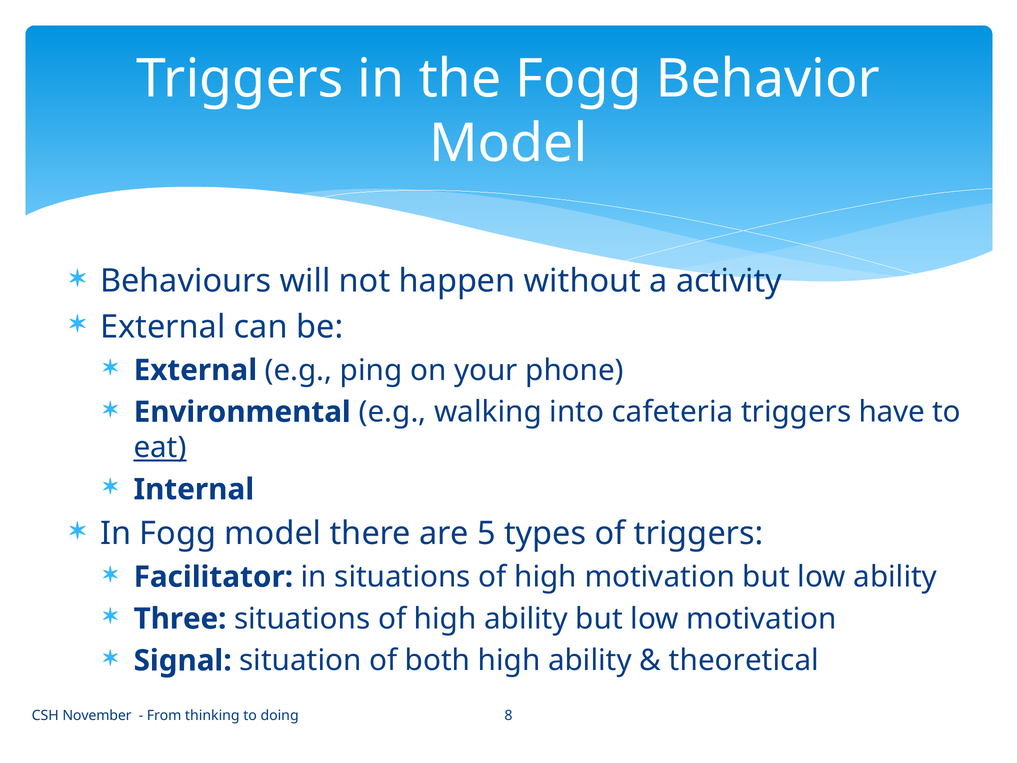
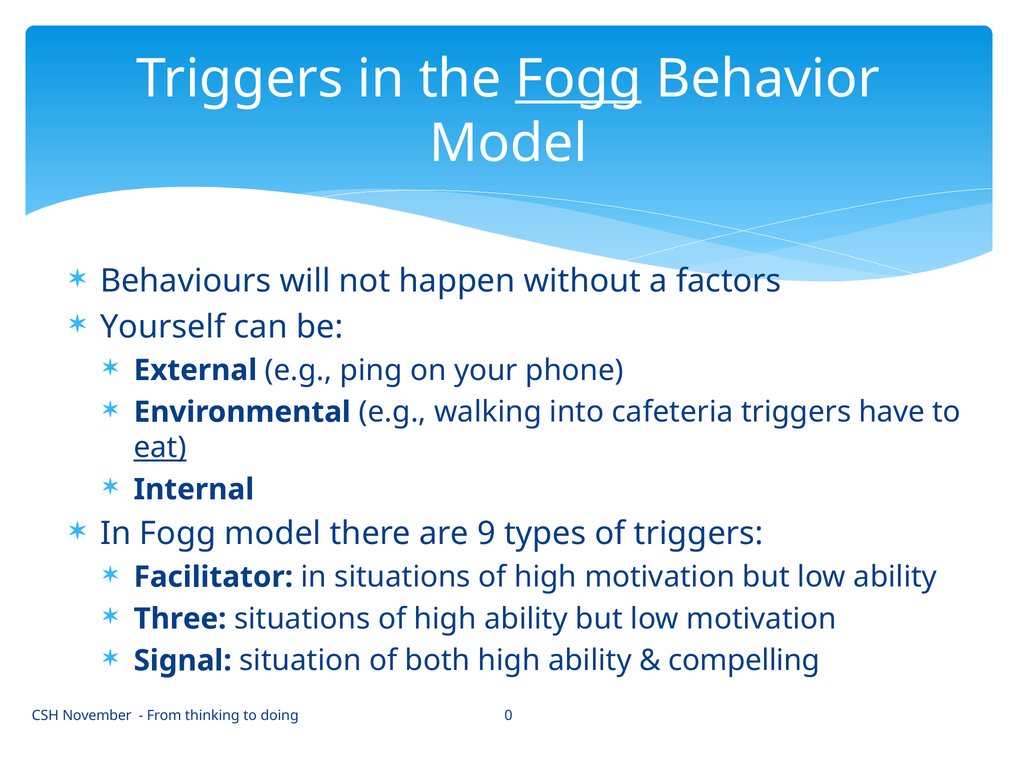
Fogg at (578, 79) underline: none -> present
activity: activity -> factors
External at (163, 327): External -> Yourself
5: 5 -> 9
theoretical: theoretical -> compelling
8: 8 -> 0
